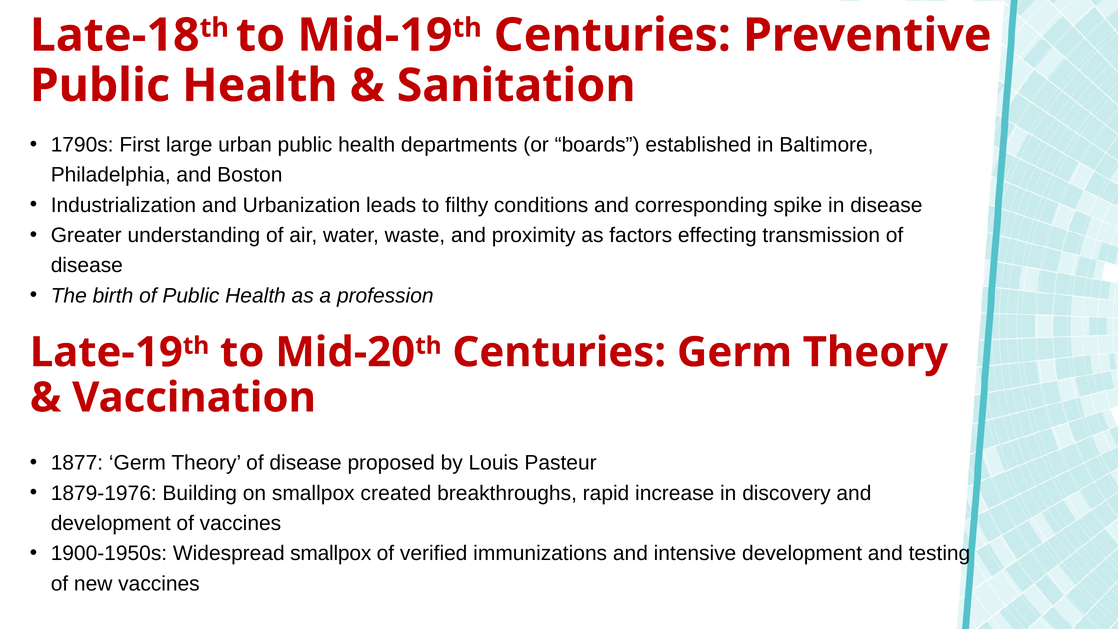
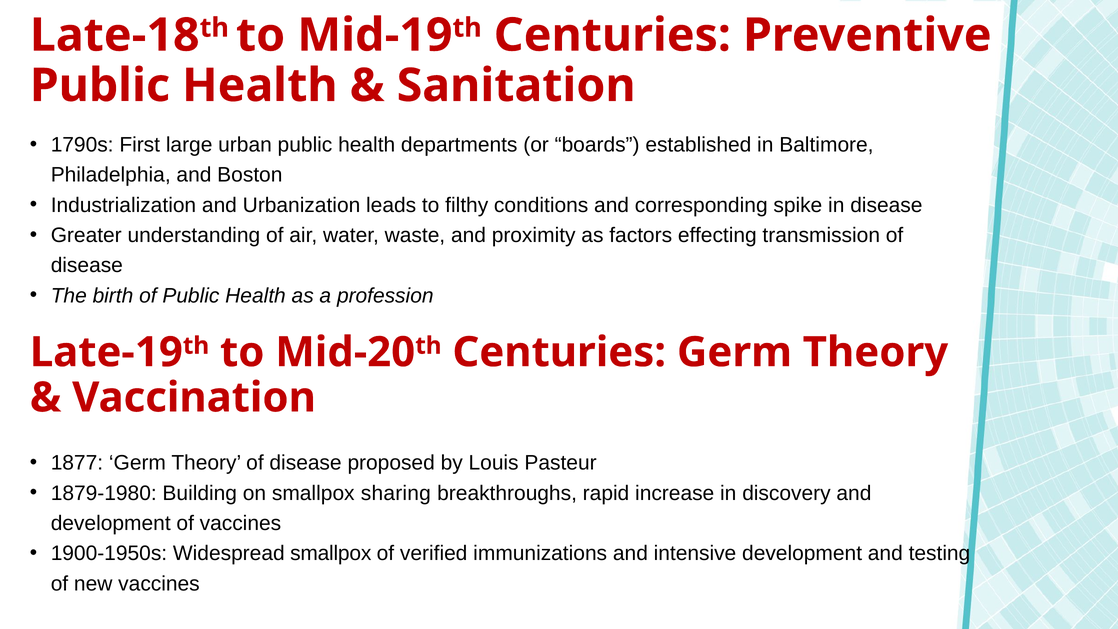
1879-1976: 1879-1976 -> 1879-1980
created: created -> sharing
